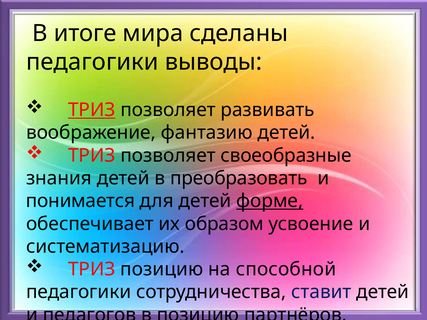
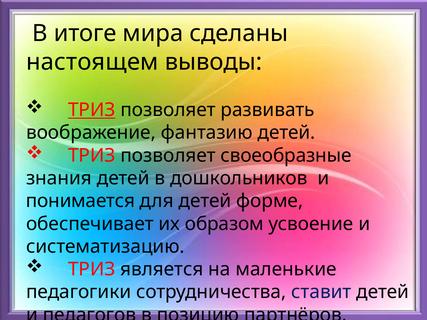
педагогики at (92, 62): педагогики -> настоящем
преобразовать: преобразовать -> дошкольников
форме underline: present -> none
ТРИЗ позицию: позицию -> является
способной: способной -> маленькие
